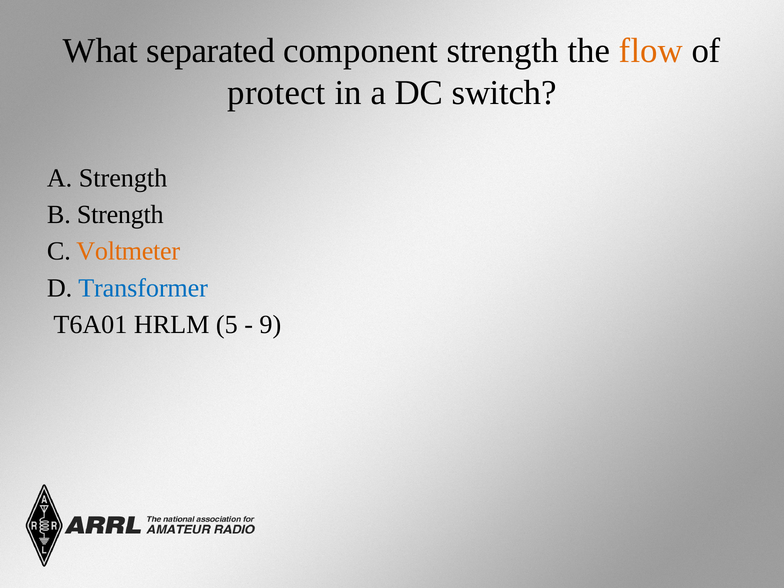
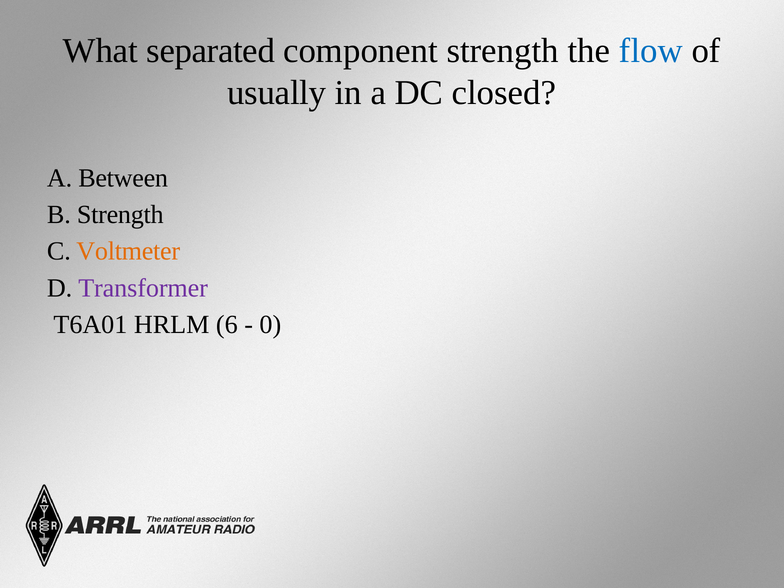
flow colour: orange -> blue
protect: protect -> usually
switch: switch -> closed
A Strength: Strength -> Between
Transformer colour: blue -> purple
5: 5 -> 6
9: 9 -> 0
